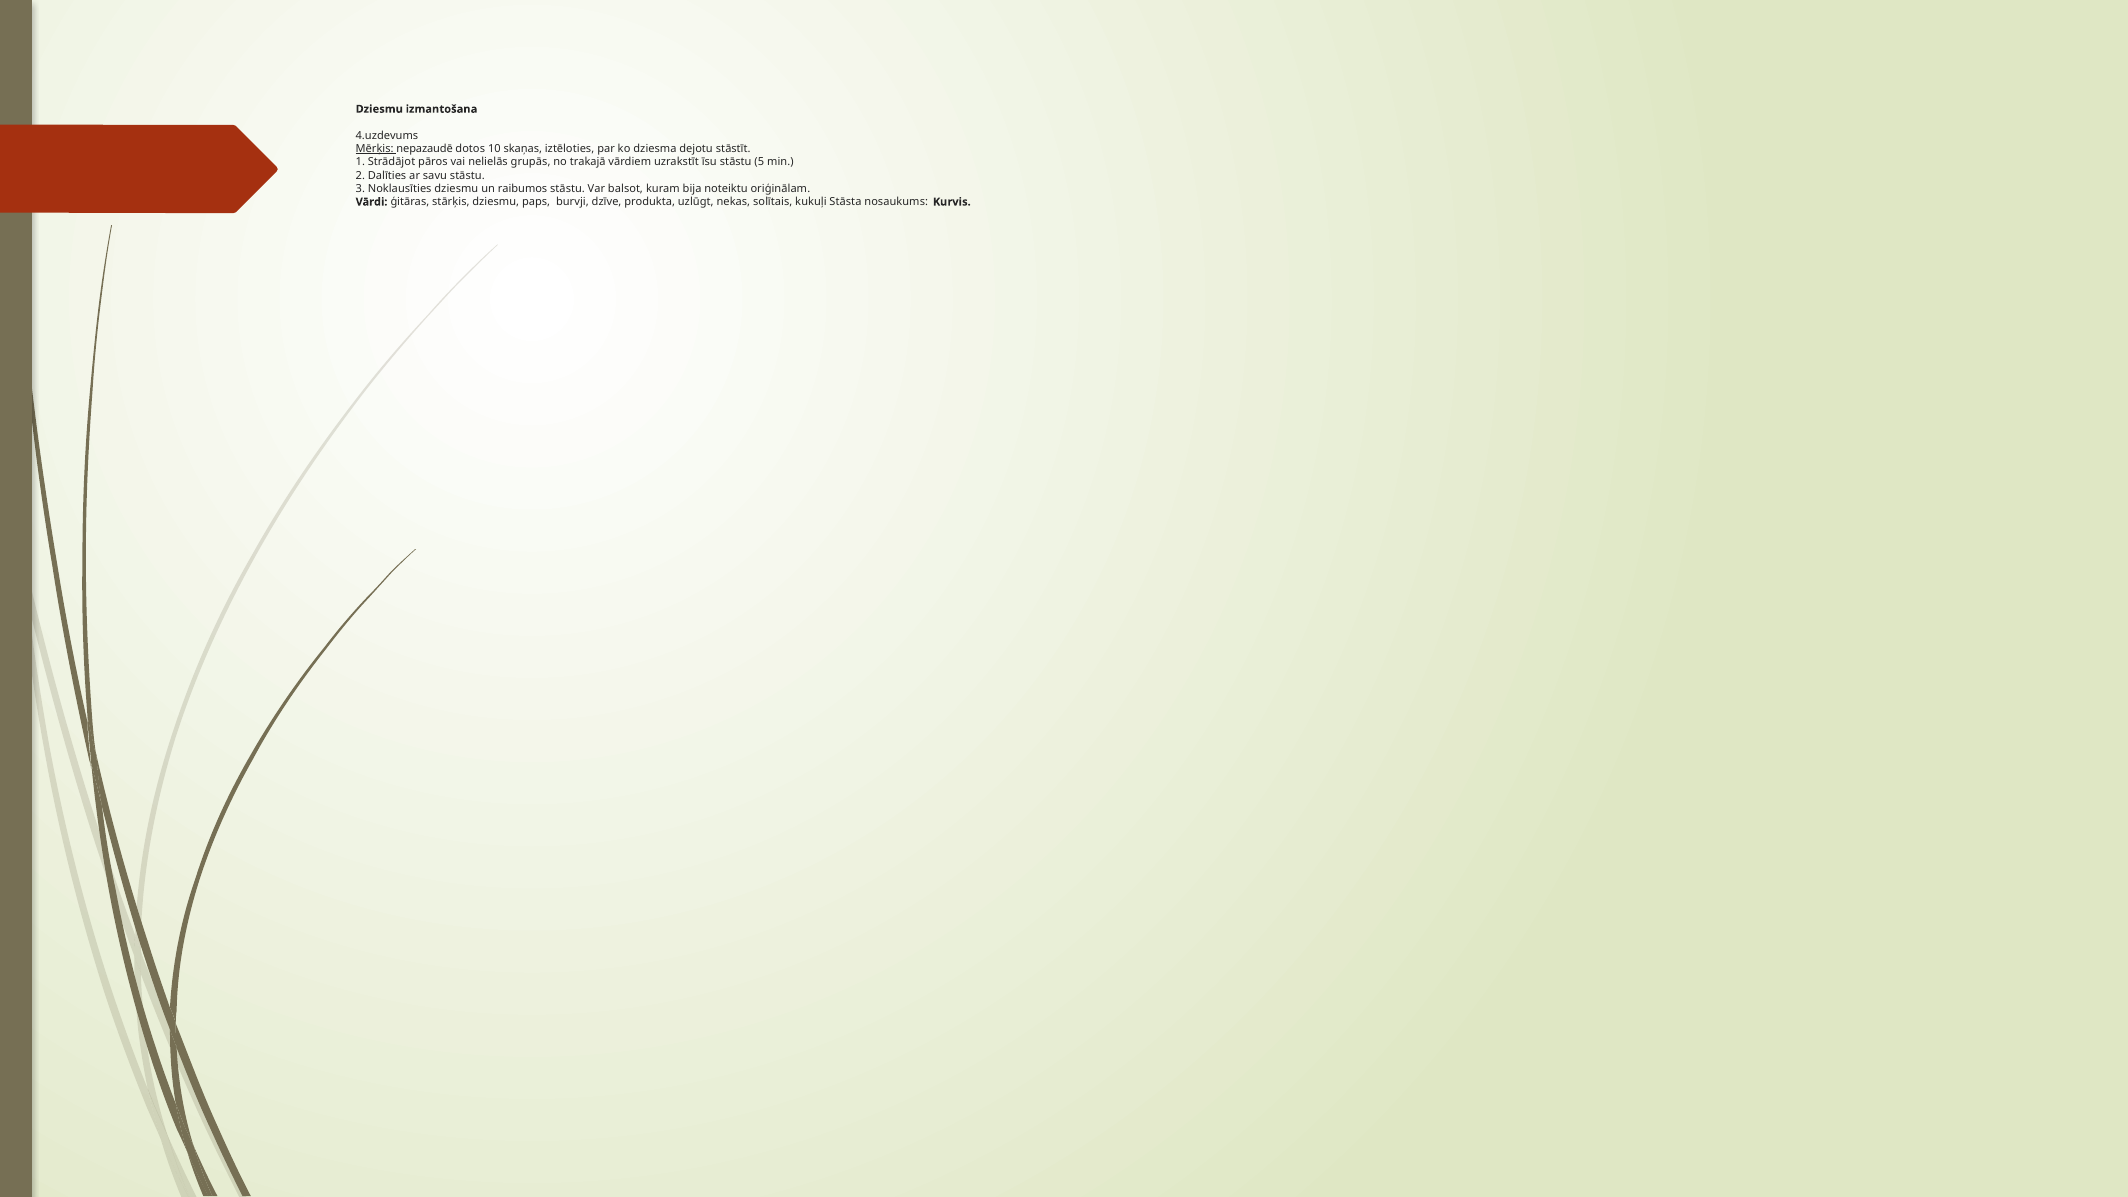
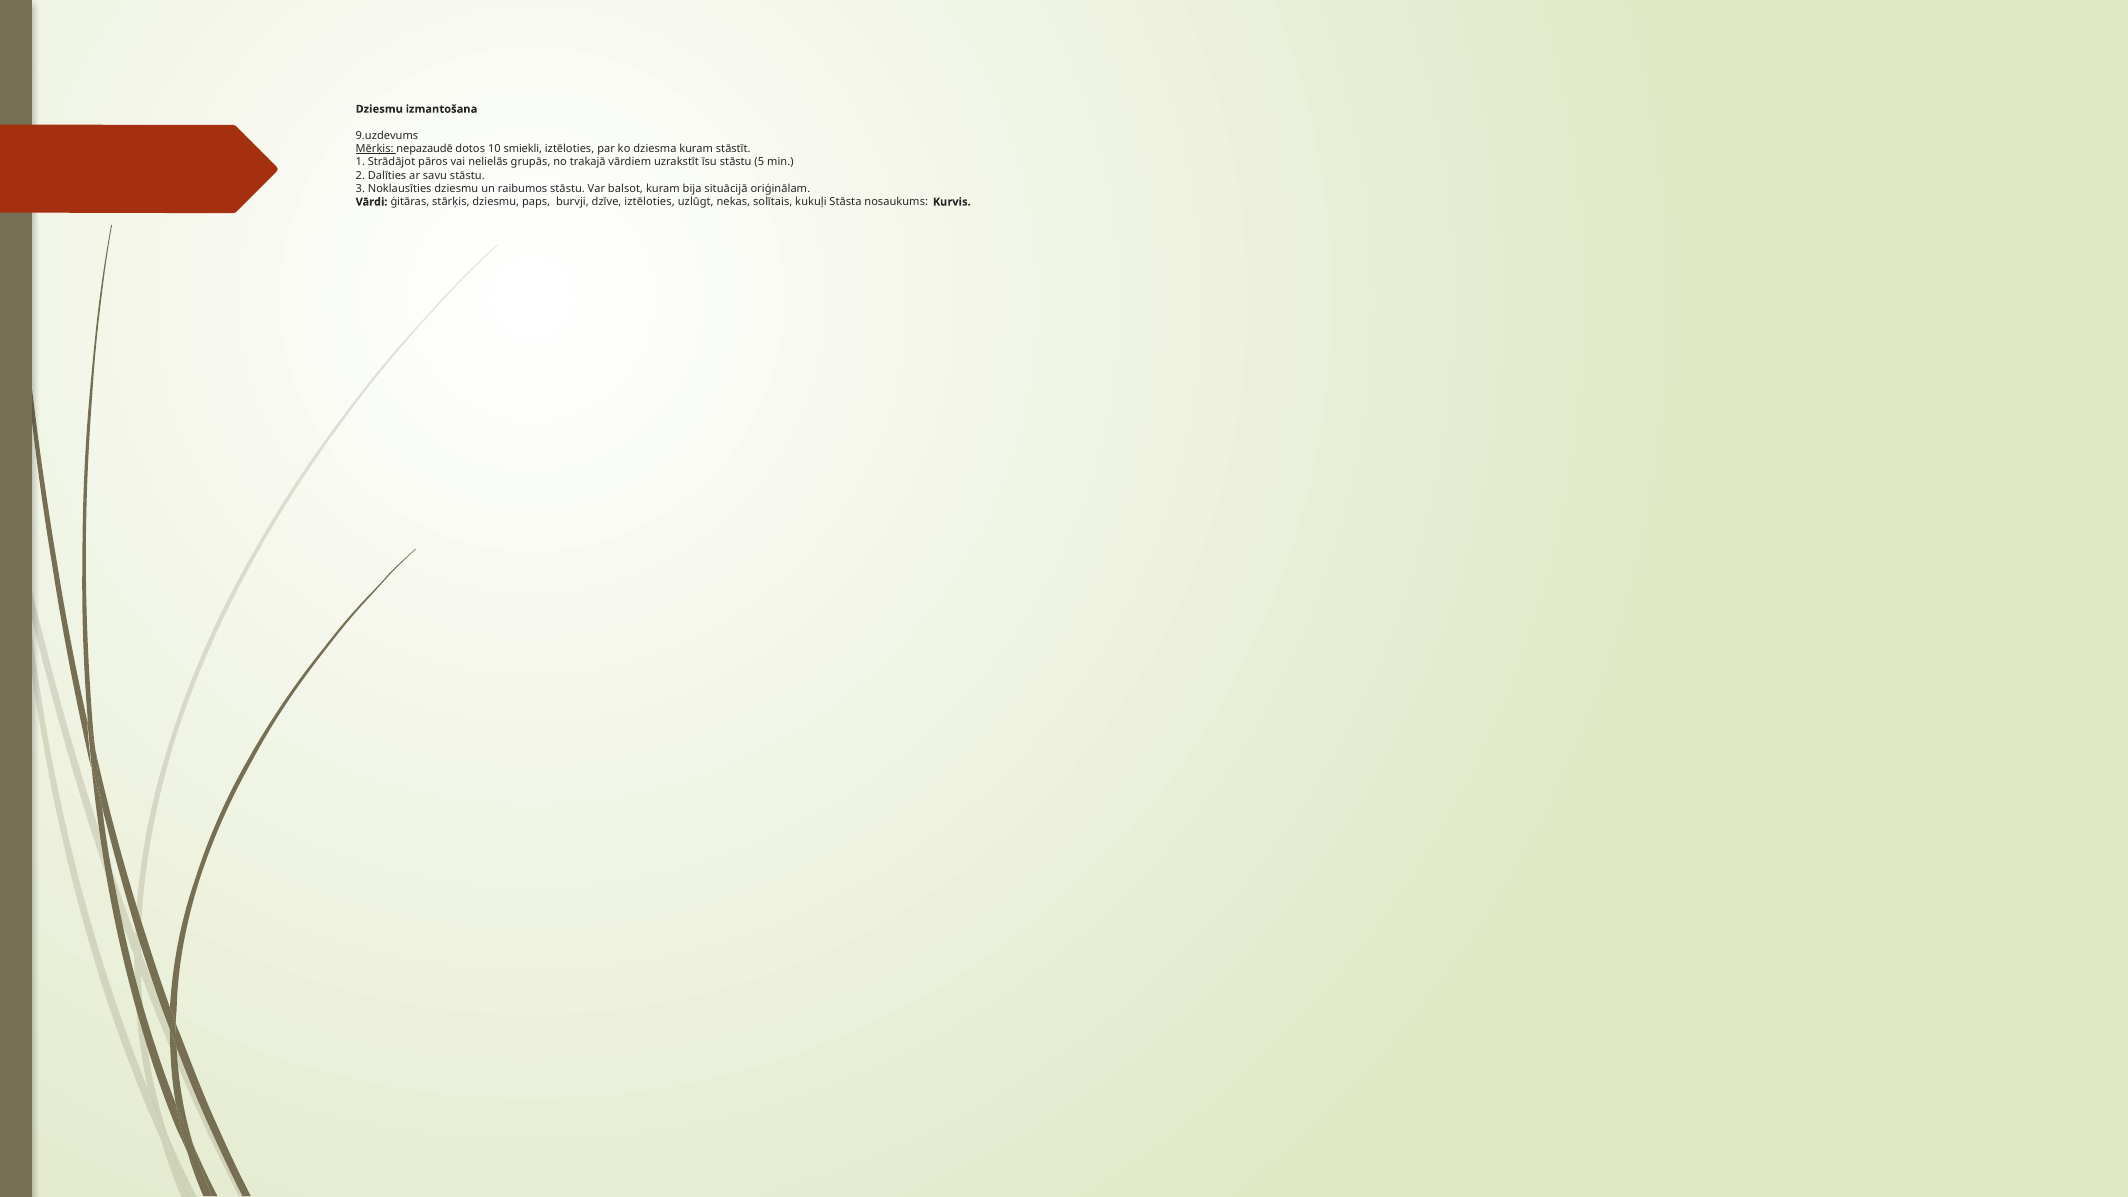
4.uzdevums: 4.uzdevums -> 9.uzdevums
skaņas: skaņas -> smiekli
dziesma dejotu: dejotu -> kuram
noteiktu: noteiktu -> situācijā
dzīve produkta: produkta -> iztēloties
